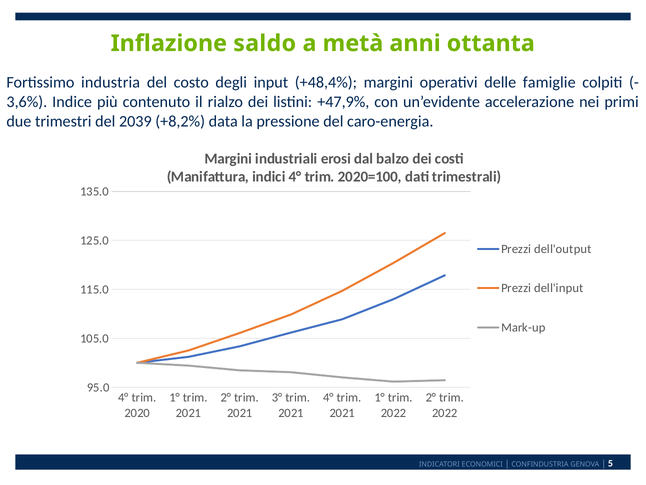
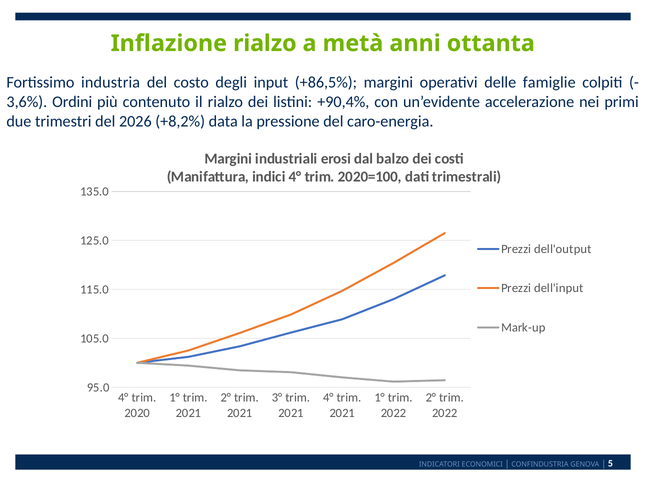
Inflazione saldo: saldo -> rialzo
+48,4%: +48,4% -> +86,5%
Indice: Indice -> Ordini
+47,9%: +47,9% -> +90,4%
2039: 2039 -> 2026
